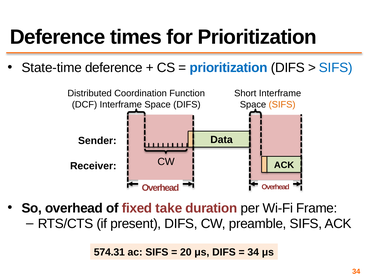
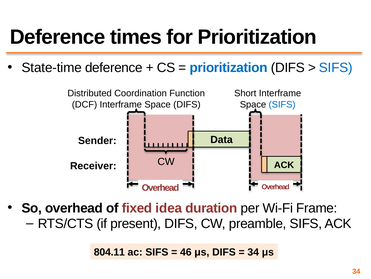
SIFS at (282, 104) colour: orange -> blue
take: take -> idea
574.31: 574.31 -> 804.11
20: 20 -> 46
